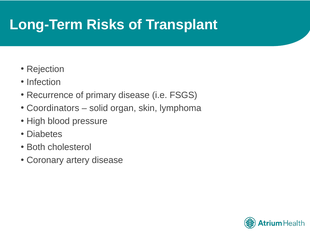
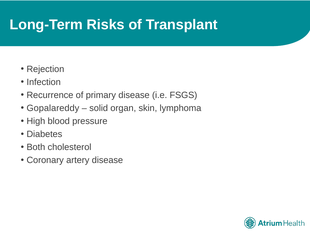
Coordinators: Coordinators -> Gopalareddy
